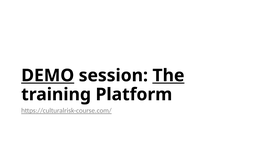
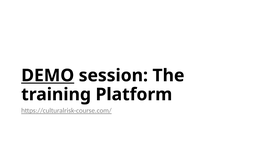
The underline: present -> none
